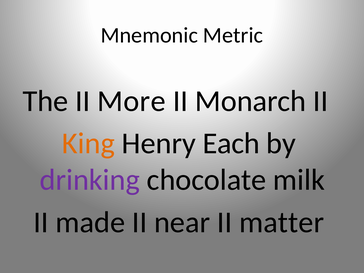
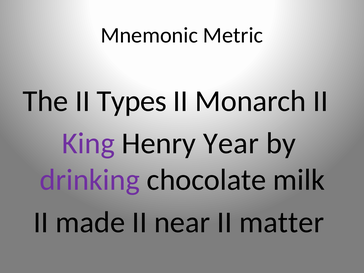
More: More -> Types
King colour: orange -> purple
Each: Each -> Year
